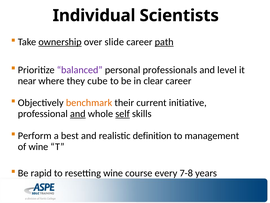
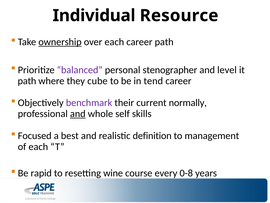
Scientists: Scientists -> Resource
over slide: slide -> each
path at (164, 42) underline: present -> none
professionals: professionals -> stenographer
near at (27, 81): near -> path
clear: clear -> tend
benchmark colour: orange -> purple
initiative: initiative -> normally
self underline: present -> none
Perform: Perform -> Focused
of wine: wine -> each
7-8: 7-8 -> 0-8
